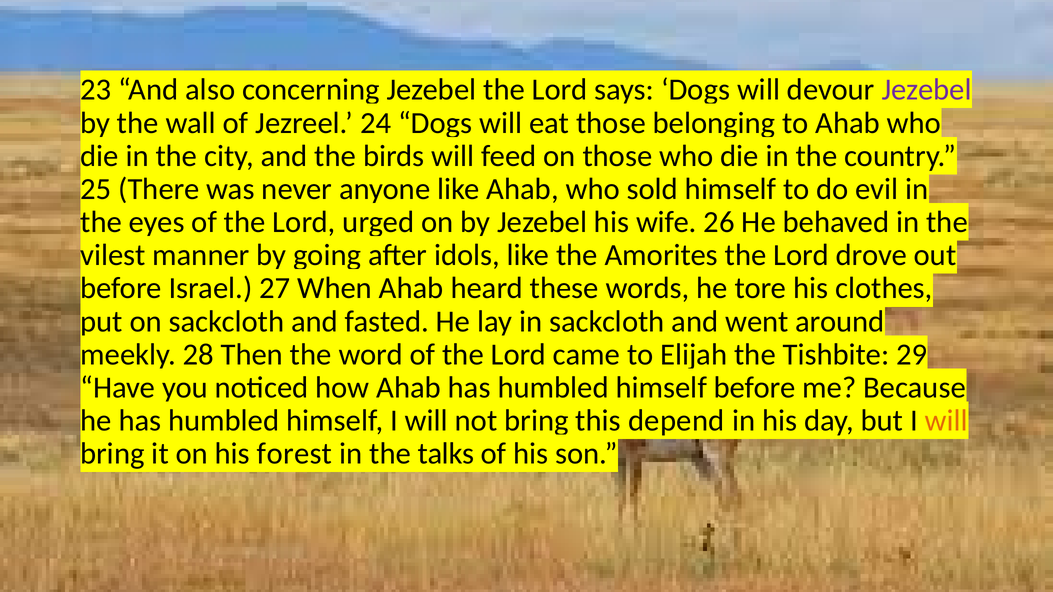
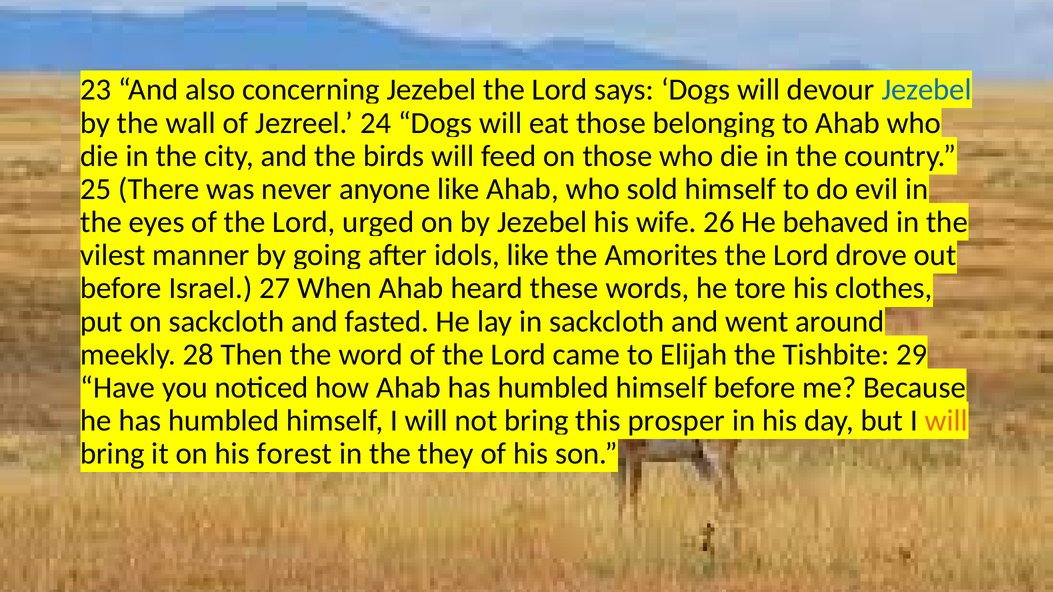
Jezebel at (927, 90) colour: purple -> blue
depend: depend -> prosper
talks: talks -> they
